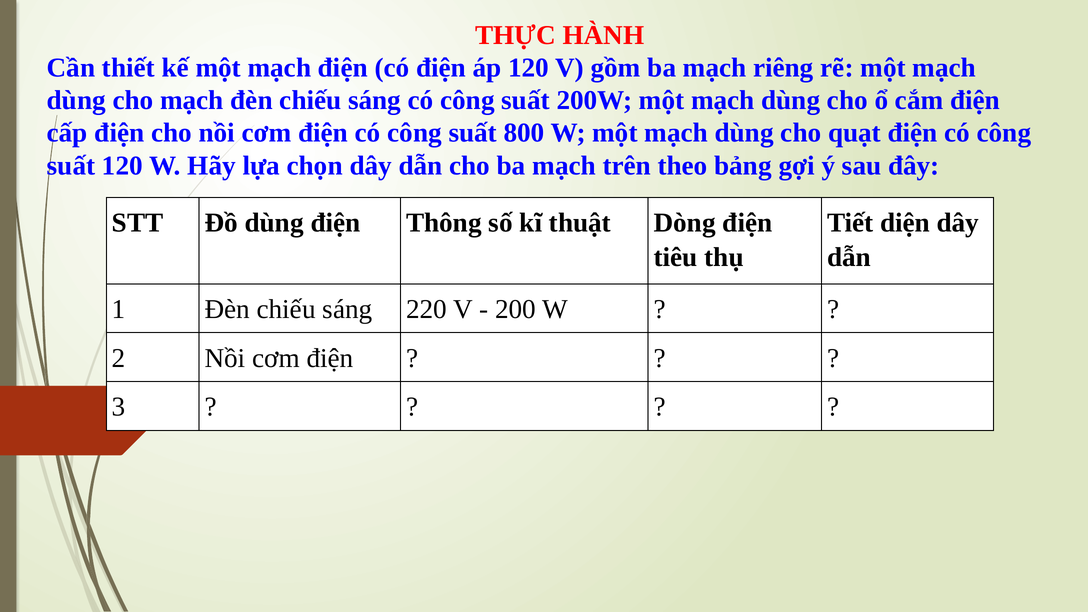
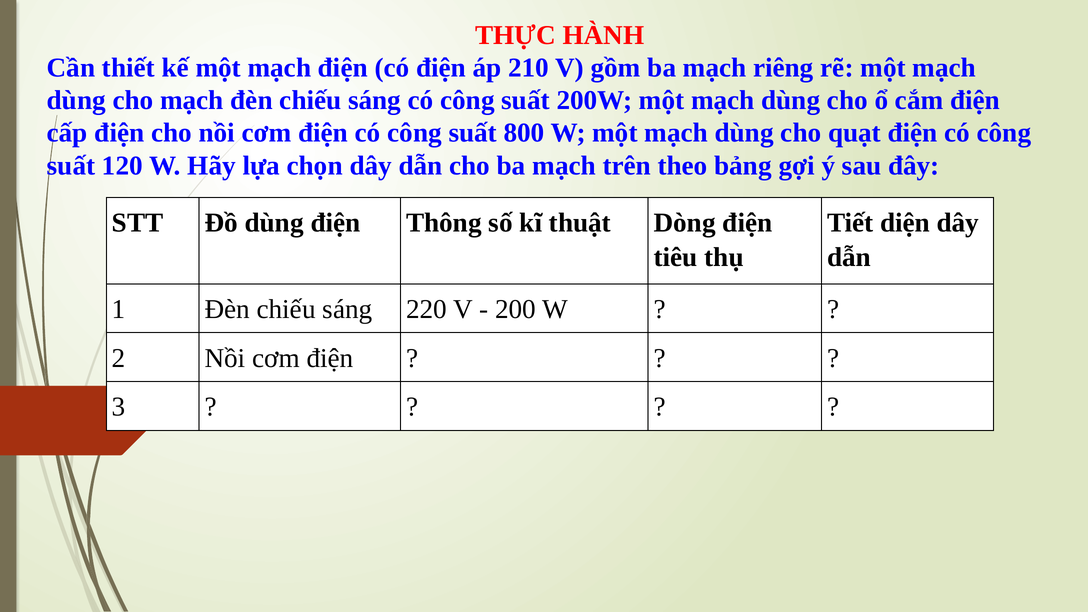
áp 120: 120 -> 210
